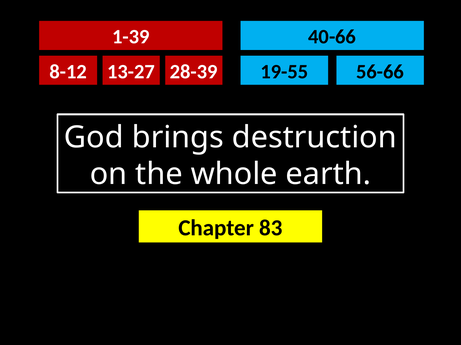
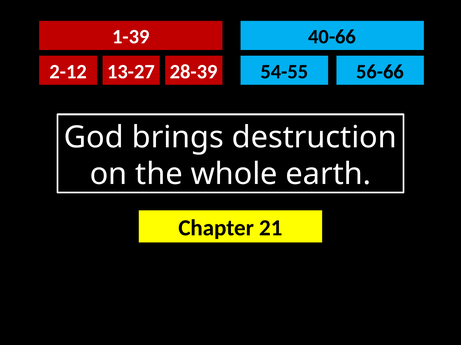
8-12: 8-12 -> 2-12
19-55: 19-55 -> 54-55
83: 83 -> 21
